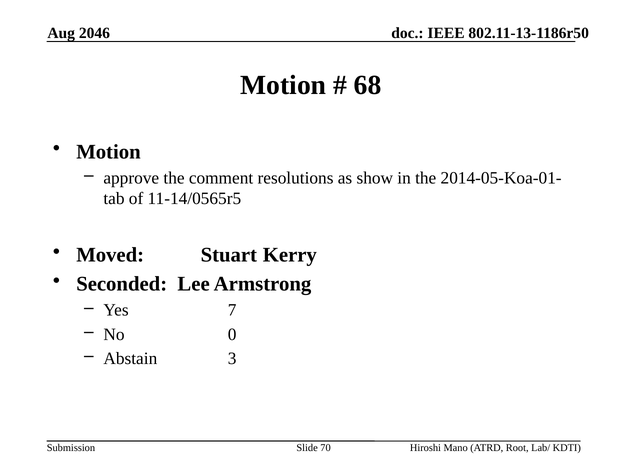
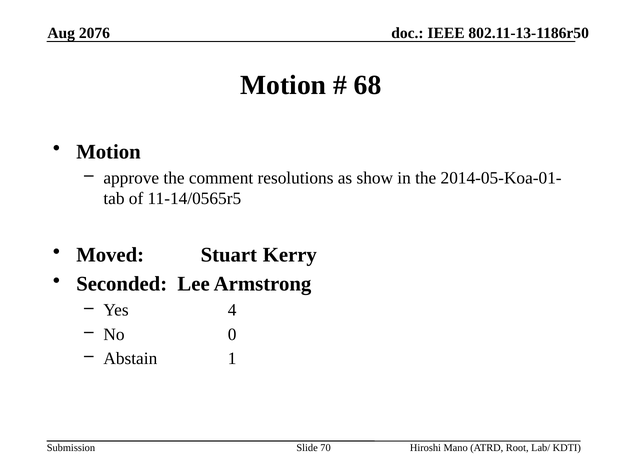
2046: 2046 -> 2076
7: 7 -> 4
3: 3 -> 1
